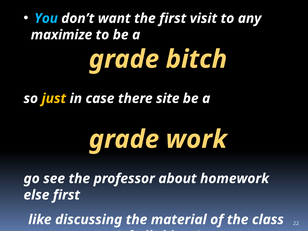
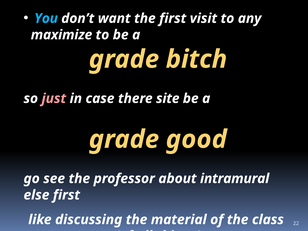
just colour: yellow -> pink
work: work -> good
homework: homework -> intramural
